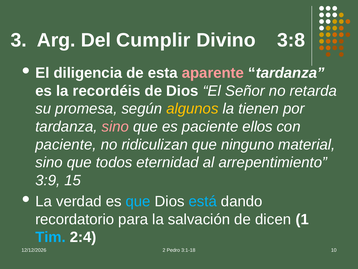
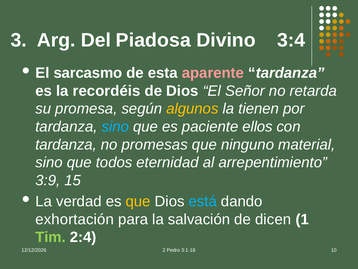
Cumplir: Cumplir -> Piadosa
3:8: 3:8 -> 3:4
diligencia: diligencia -> sarcasmo
sino at (115, 126) colour: pink -> light blue
paciente at (66, 144): paciente -> tardanza
ridiculizan: ridiculizan -> promesas
que at (138, 201) colour: light blue -> yellow
recordatorio: recordatorio -> exhortación
Tim colour: light blue -> light green
